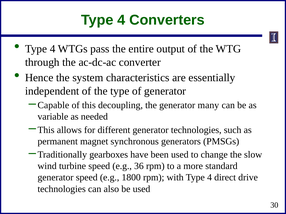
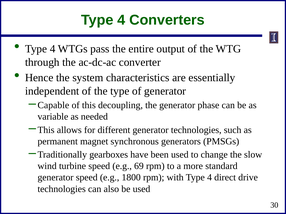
many: many -> phase
36: 36 -> 69
